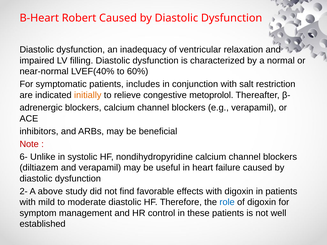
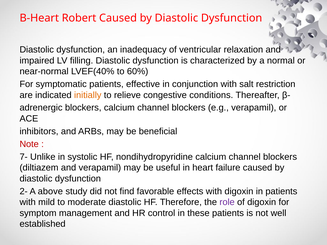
includes: includes -> effective
metoprolol: metoprolol -> conditions
6-: 6- -> 7-
role colour: blue -> purple
